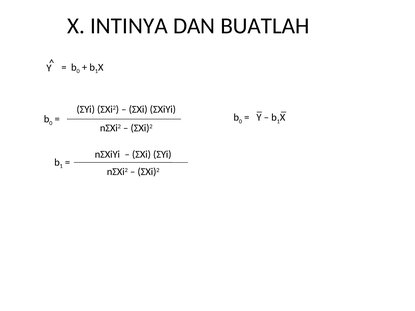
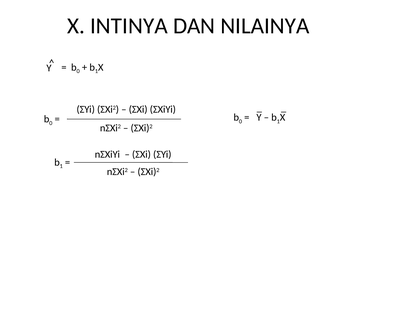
BUATLAH: BUATLAH -> NILAINYA
